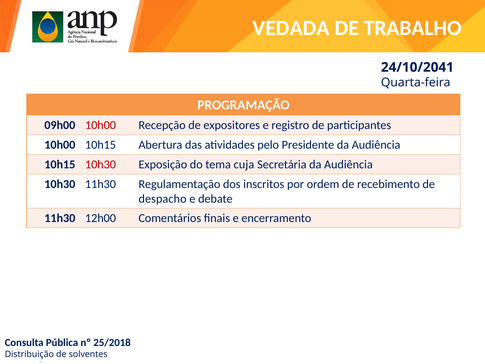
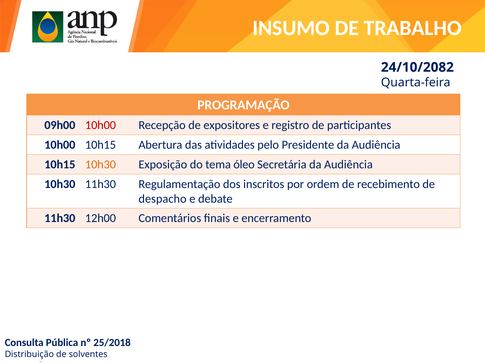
VEDADA: VEDADA -> INSUMO
24/10/2041: 24/10/2041 -> 24/10/2082
10h30 at (100, 164) colour: red -> orange
cuja: cuja -> óleo
